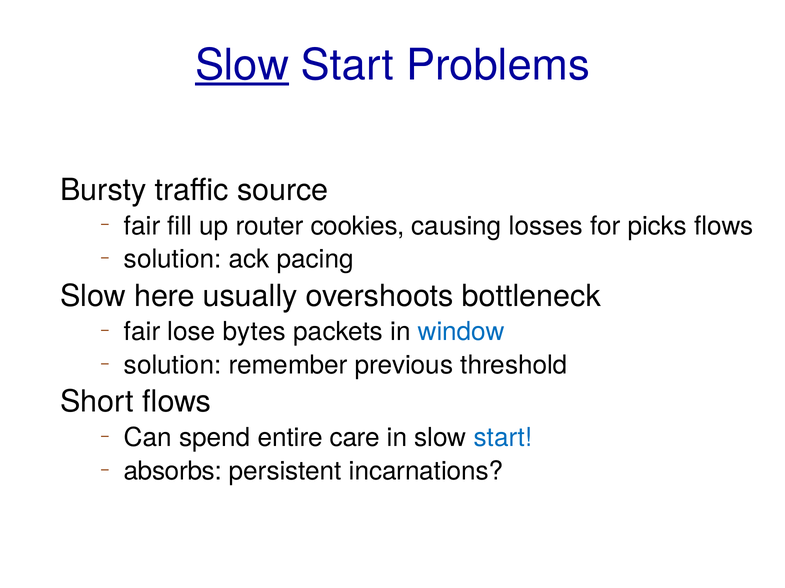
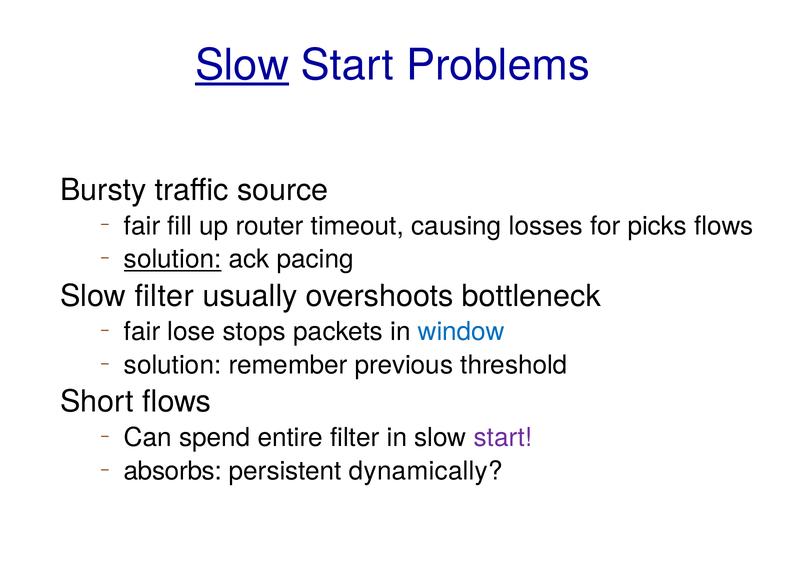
cookies: cookies -> timeout
solution at (173, 260) underline: none -> present
Slow here: here -> filter
bytes: bytes -> stops
entire care: care -> filter
start at (503, 438) colour: blue -> purple
incarnations: incarnations -> dynamically
